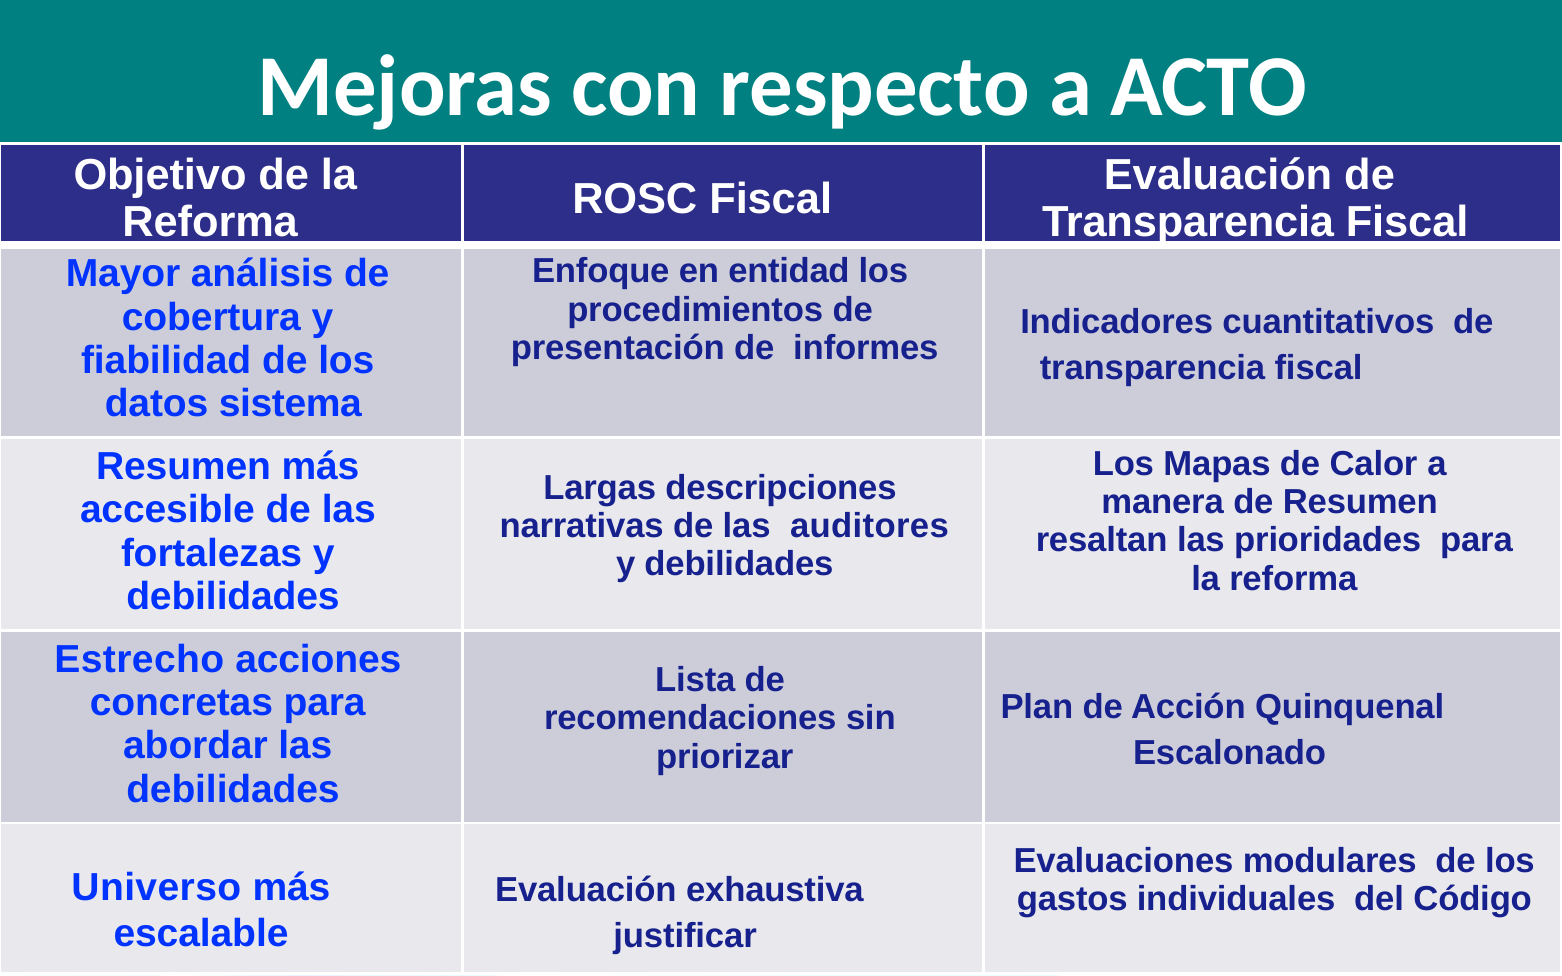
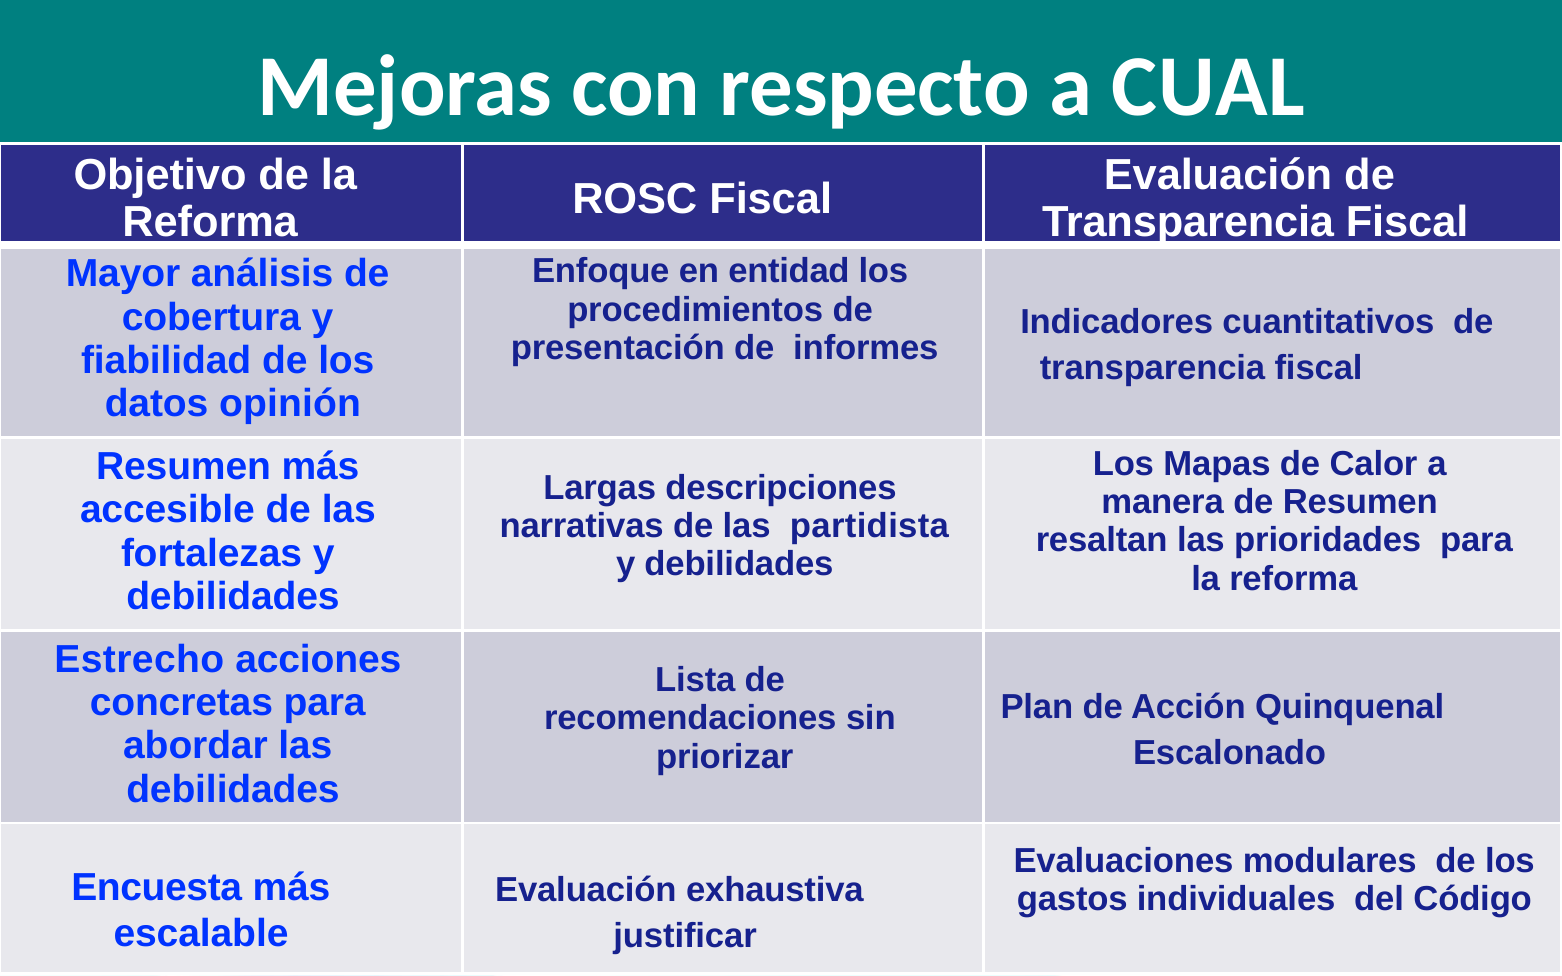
ACTO: ACTO -> CUAL
sistema: sistema -> opinión
auditores: auditores -> partidista
Universo: Universo -> Encuesta
